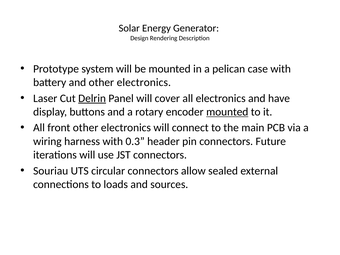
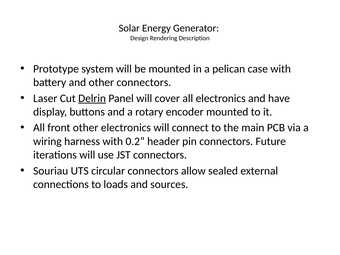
and other electronics: electronics -> connectors
mounted at (227, 112) underline: present -> none
0.3: 0.3 -> 0.2
